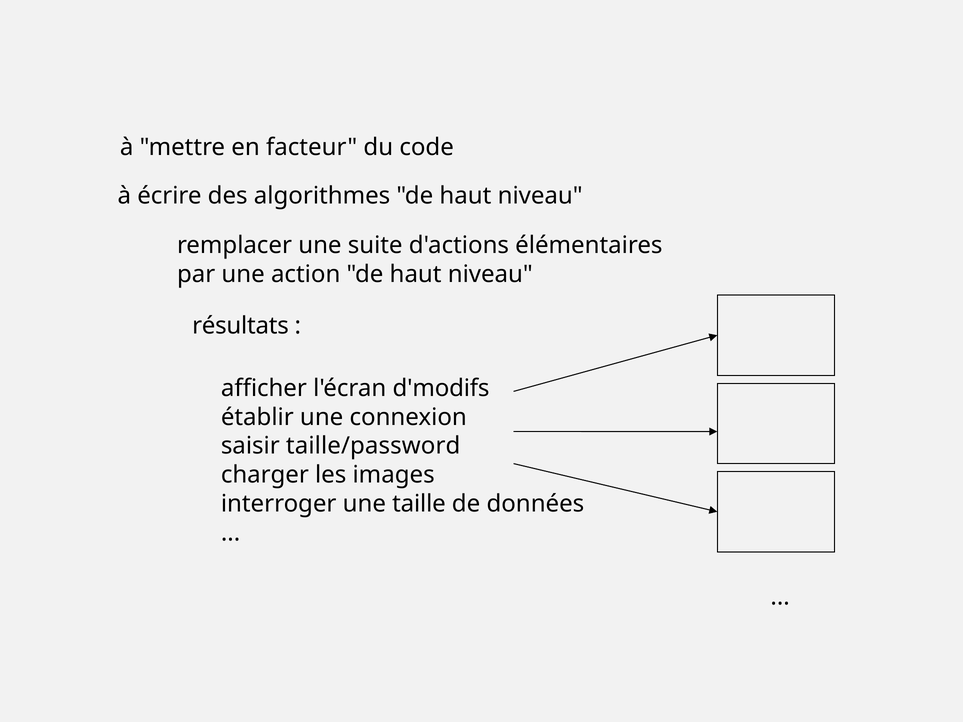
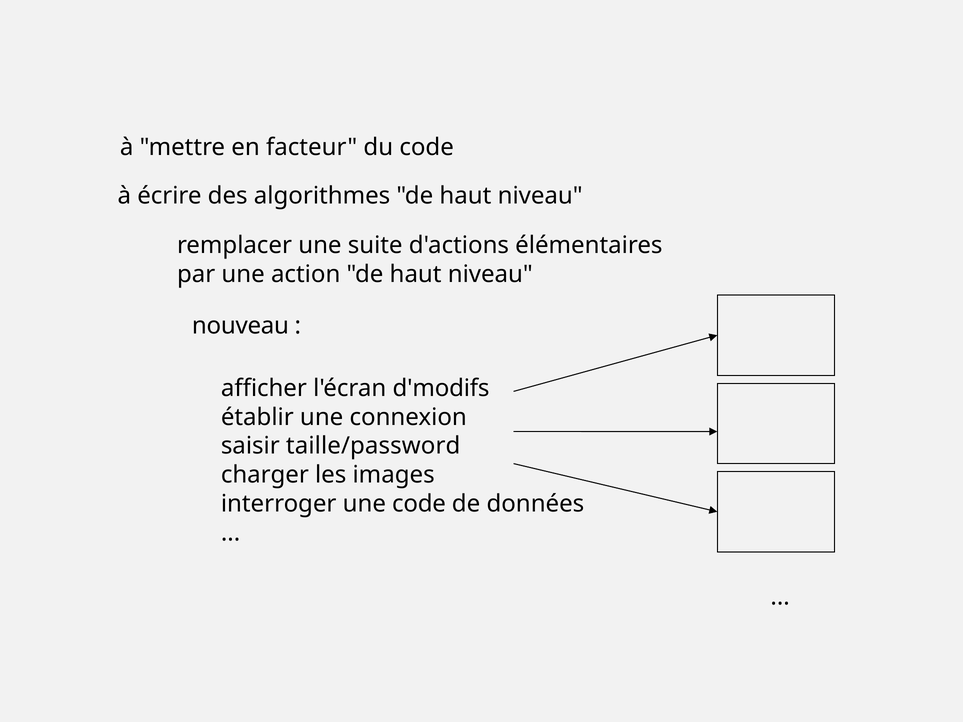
résultats: résultats -> nouveau
une taille: taille -> code
